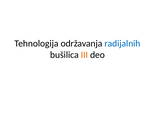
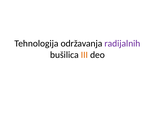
radijalnih colour: blue -> purple
